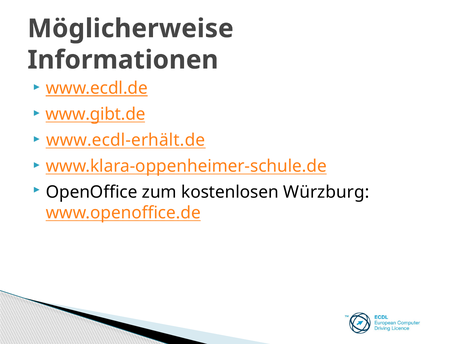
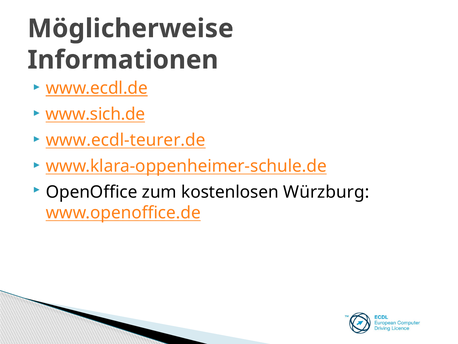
www.gibt.de: www.gibt.de -> www.sich.de
www.ecdl-erhält.de: www.ecdl-erhält.de -> www.ecdl-teurer.de
